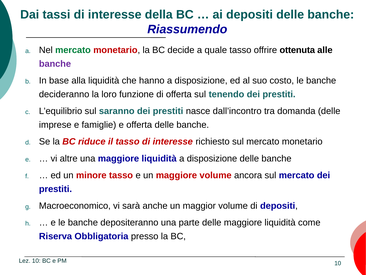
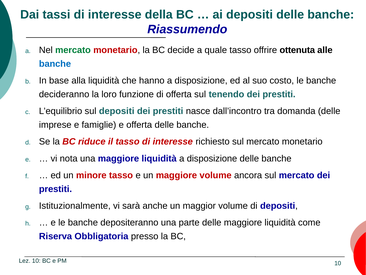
banche at (55, 64) colour: purple -> blue
sul saranno: saranno -> depositi
altre: altre -> nota
Macroeconomico: Macroeconomico -> Istituzionalmente
